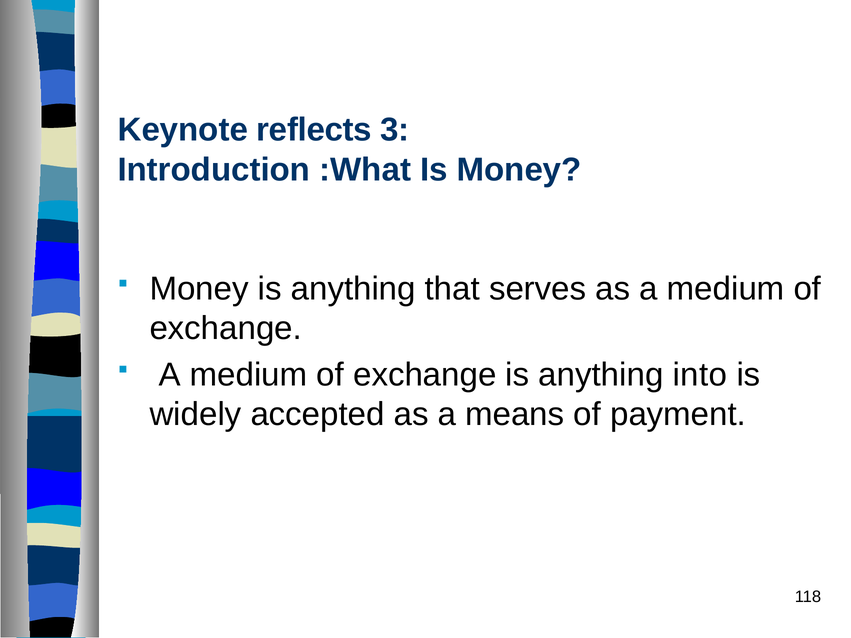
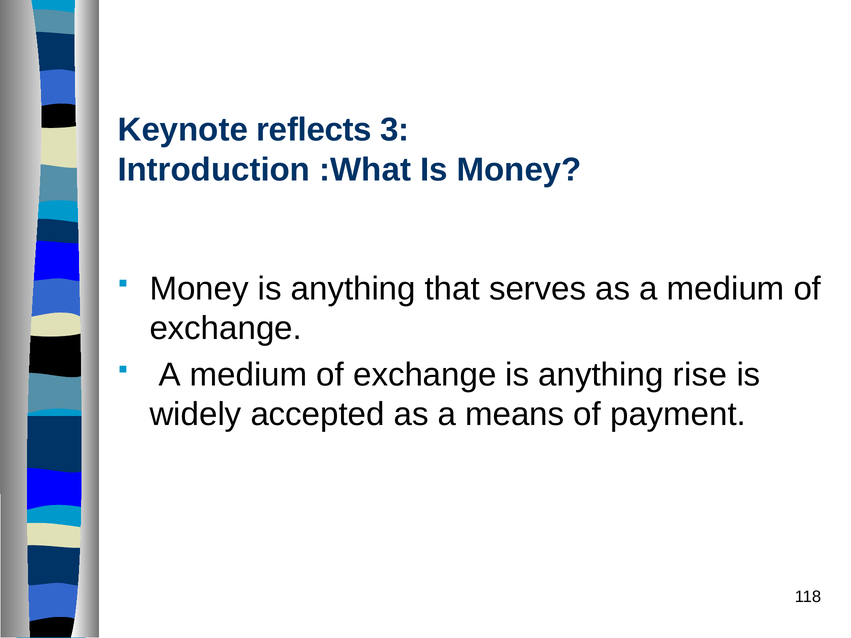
into: into -> rise
